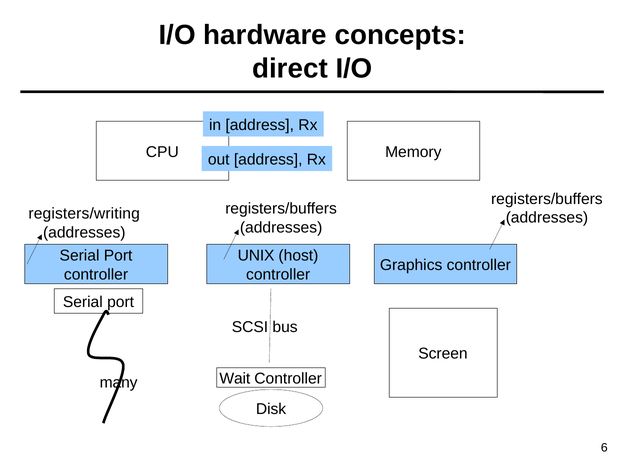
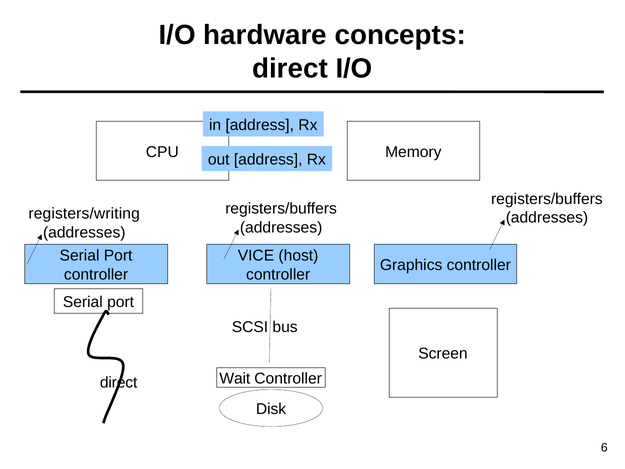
UNIX: UNIX -> VICE
many at (119, 382): many -> direct
